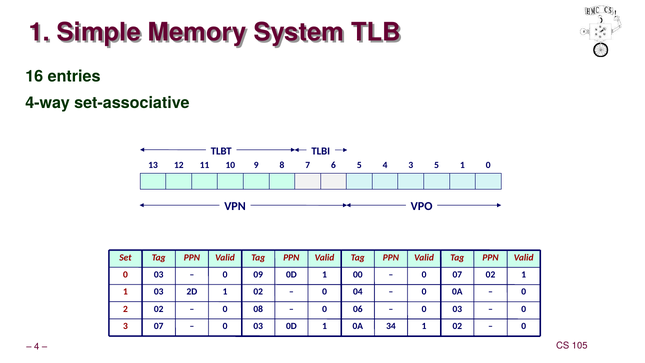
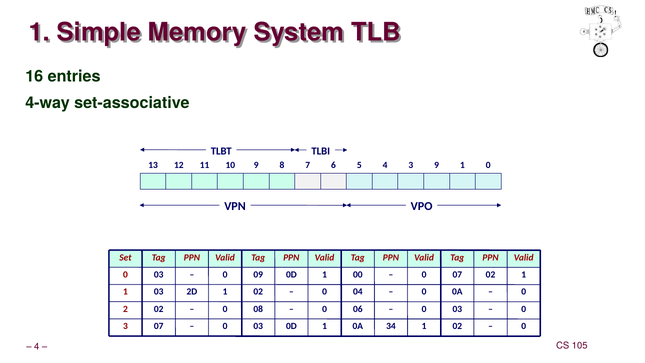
3 5: 5 -> 9
